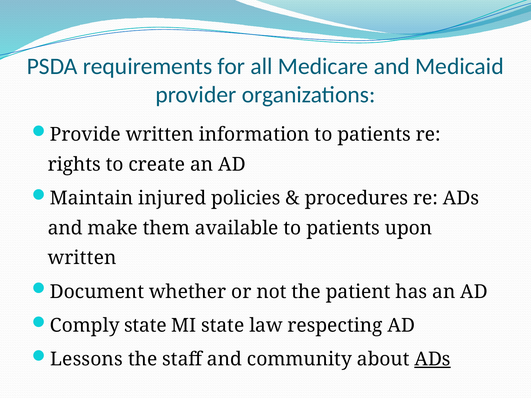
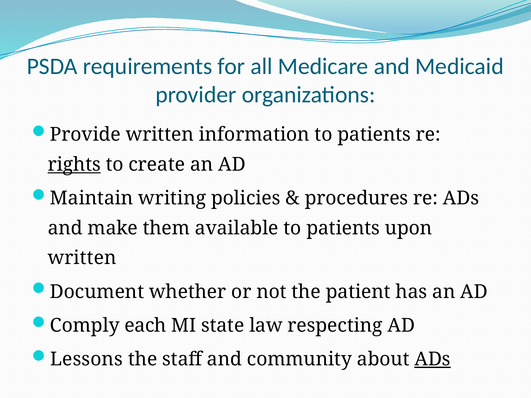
rights underline: none -> present
injured: injured -> writing
Comply state: state -> each
